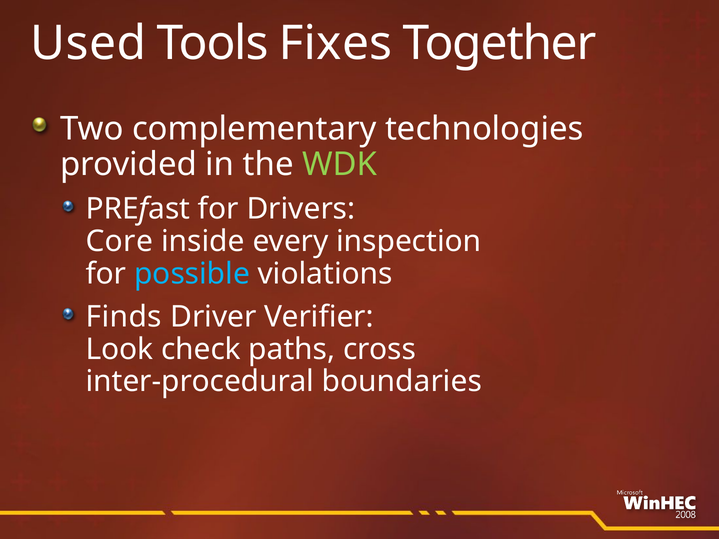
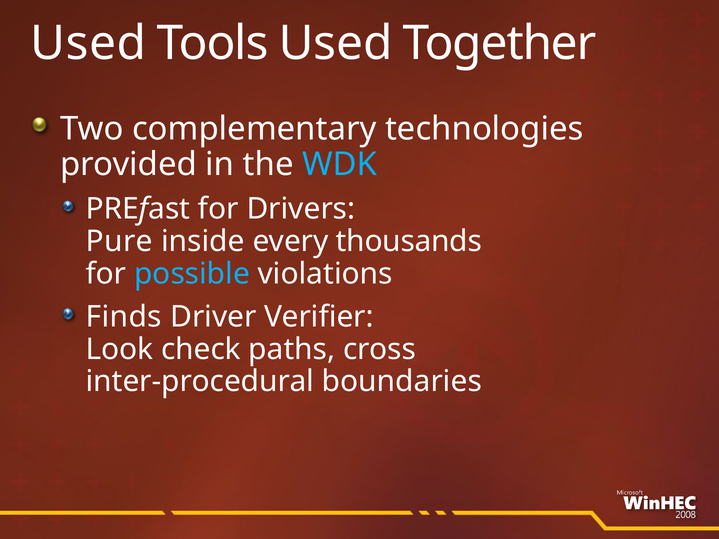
Tools Fixes: Fixes -> Used
WDK colour: light green -> light blue
Core: Core -> Pure
inspection: inspection -> thousands
